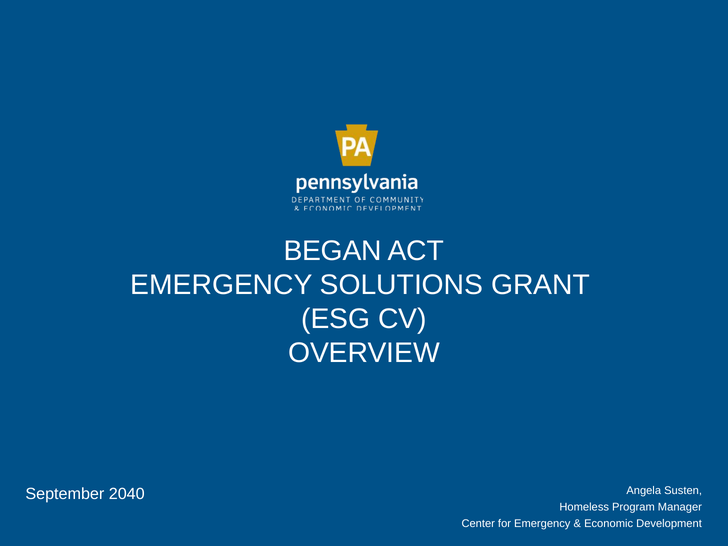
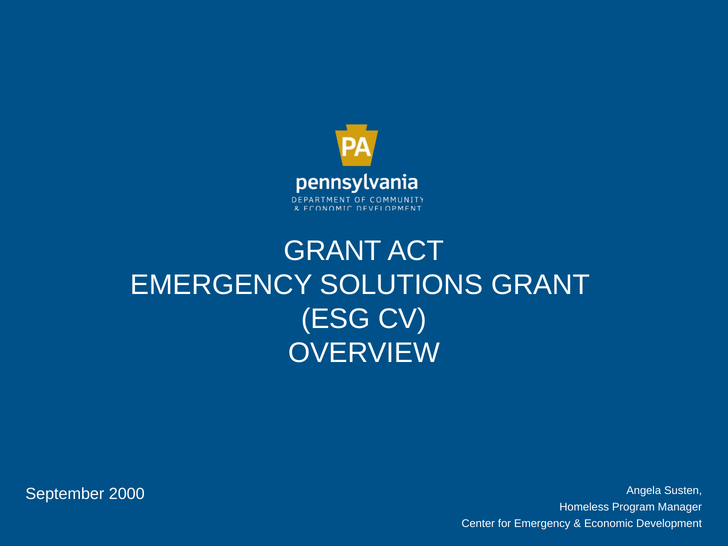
BEGAN at (333, 251): BEGAN -> GRANT
2040: 2040 -> 2000
